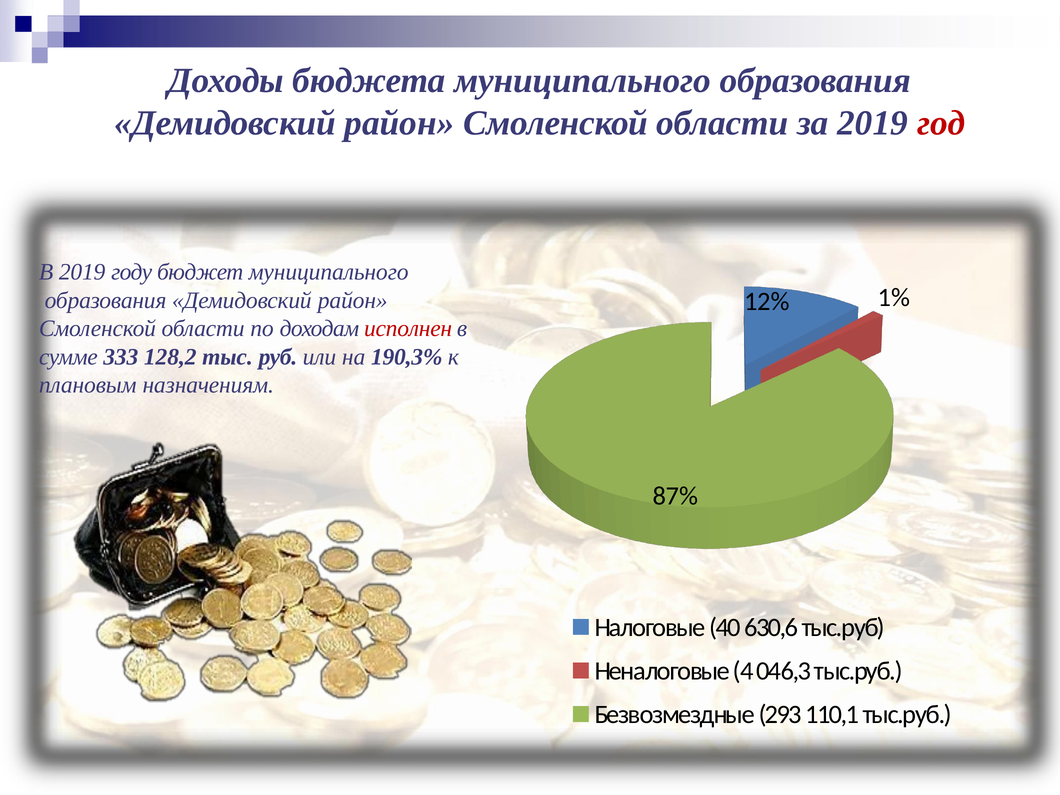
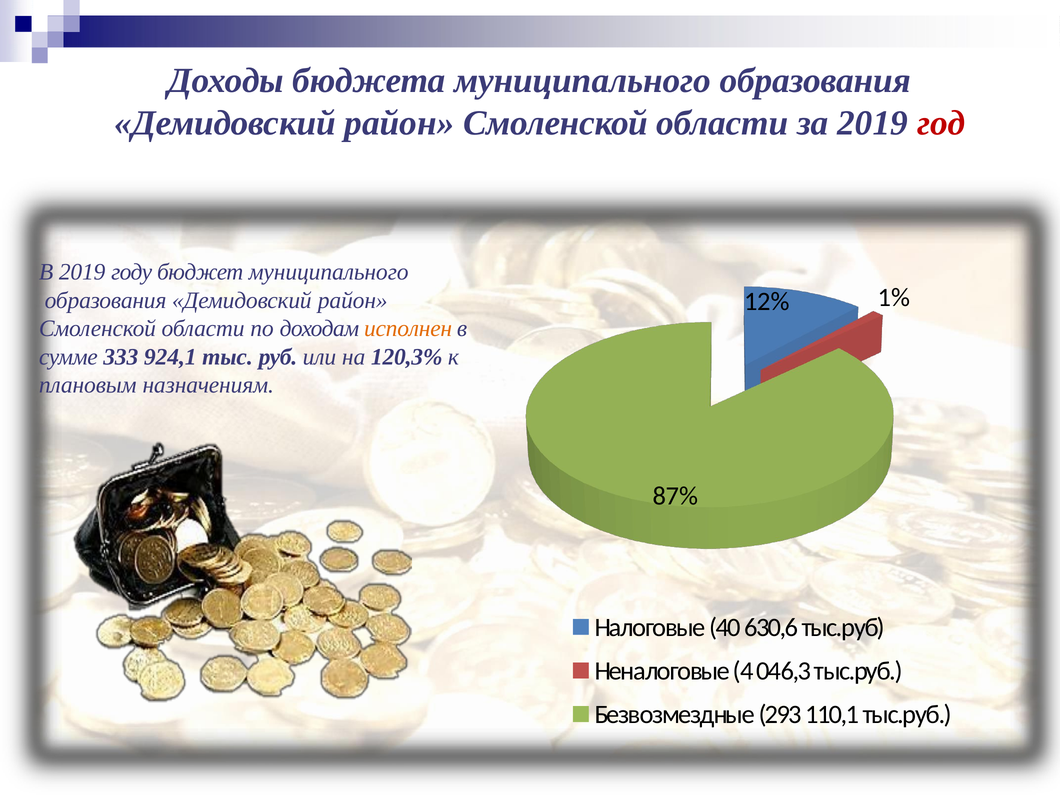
исполнен colour: red -> orange
128,2: 128,2 -> 924,1
190,3%: 190,3% -> 120,3%
